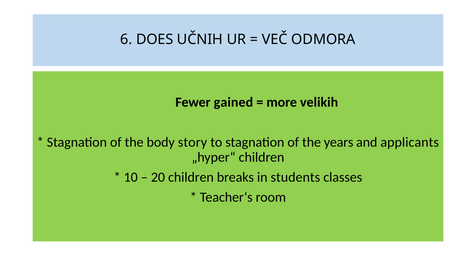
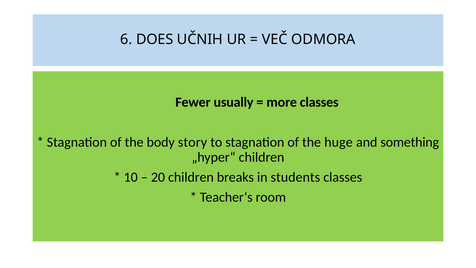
gained: gained -> usually
more velikih: velikih -> classes
years: years -> huge
applicants: applicants -> something
